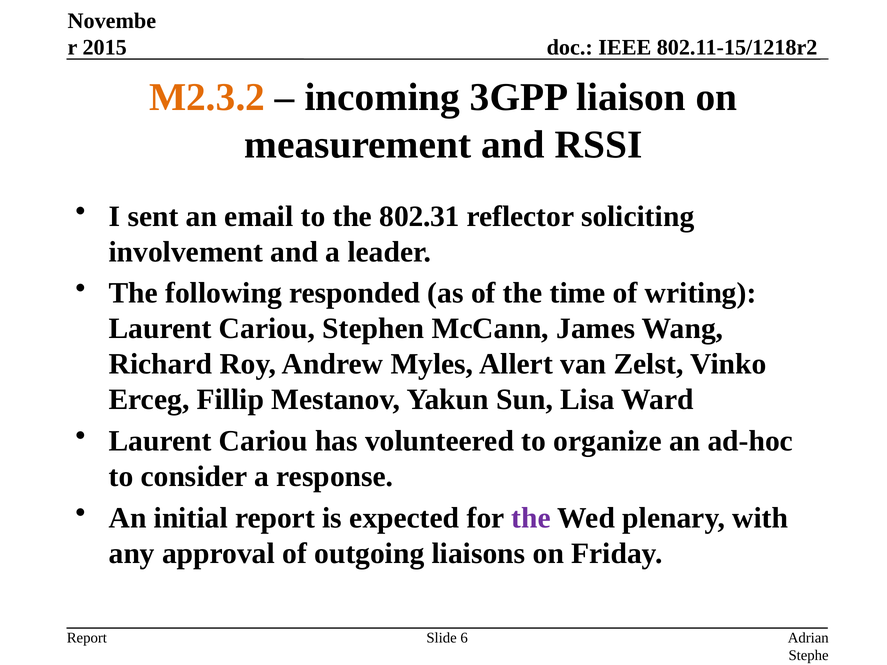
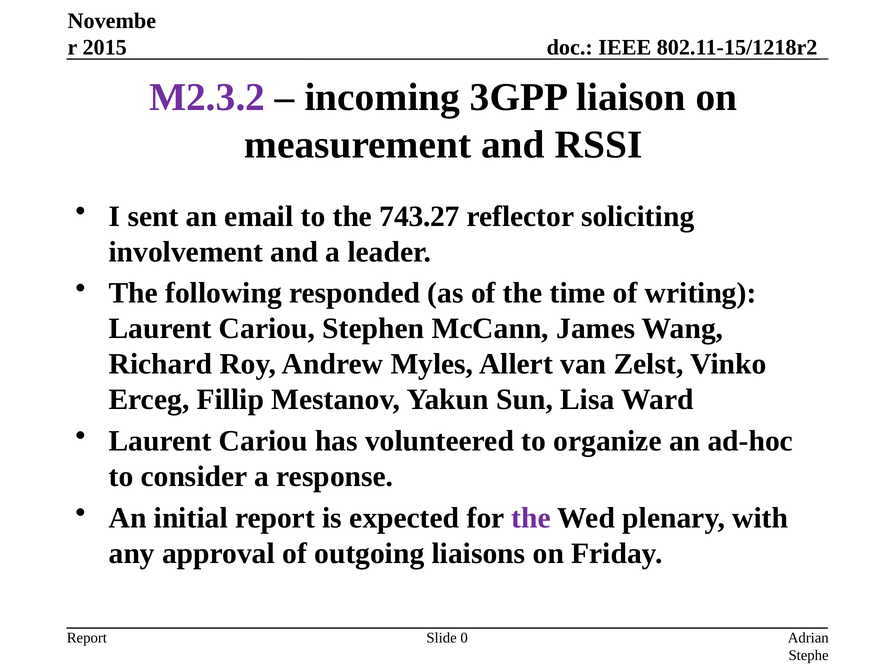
M2.3.2 colour: orange -> purple
802.31: 802.31 -> 743.27
6: 6 -> 0
